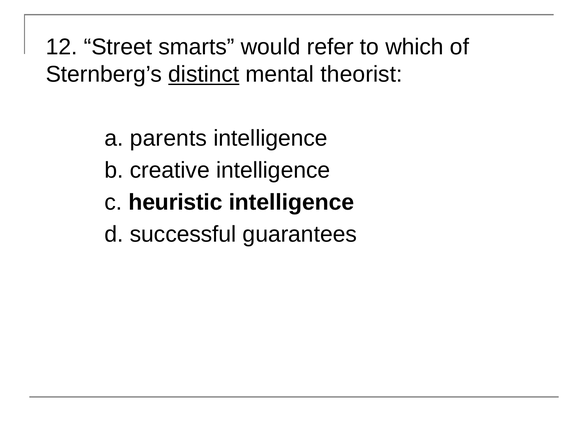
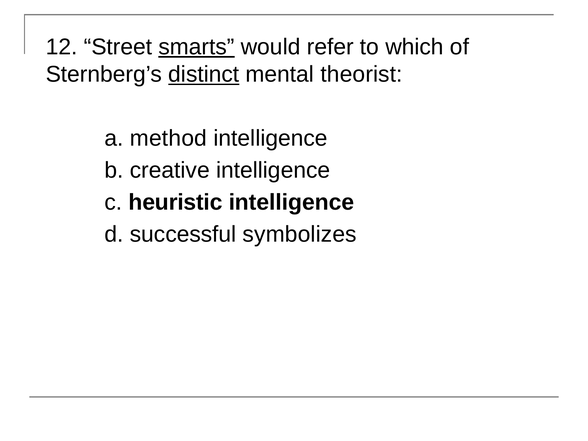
smarts underline: none -> present
parents: parents -> method
guarantees: guarantees -> symbolizes
